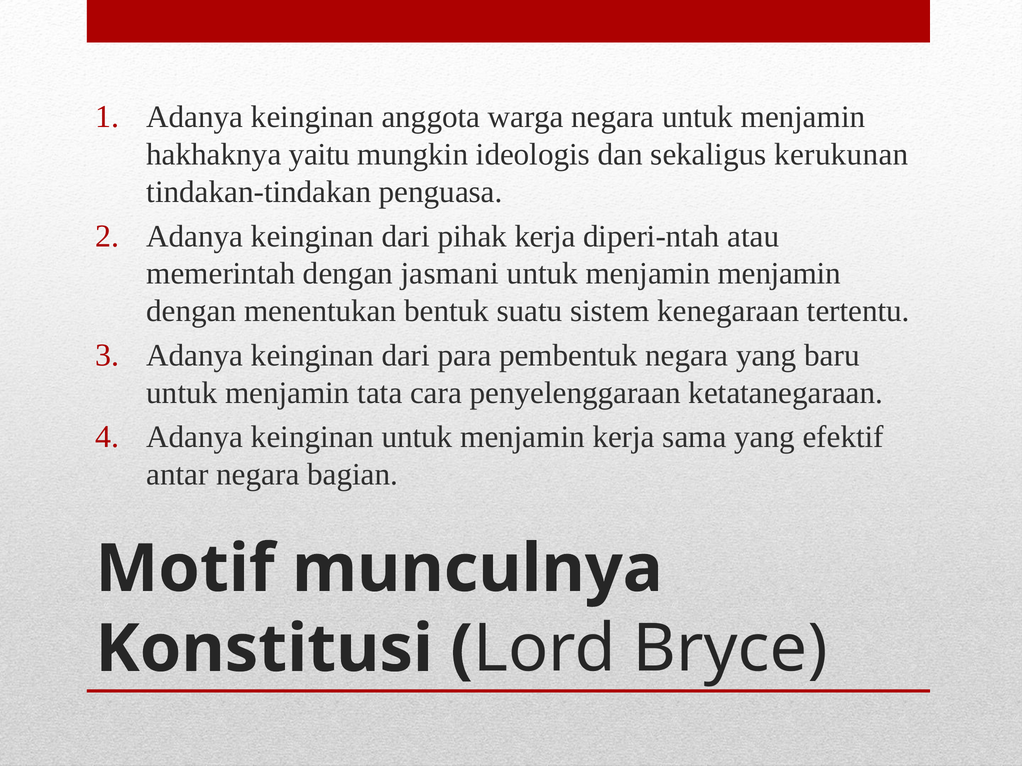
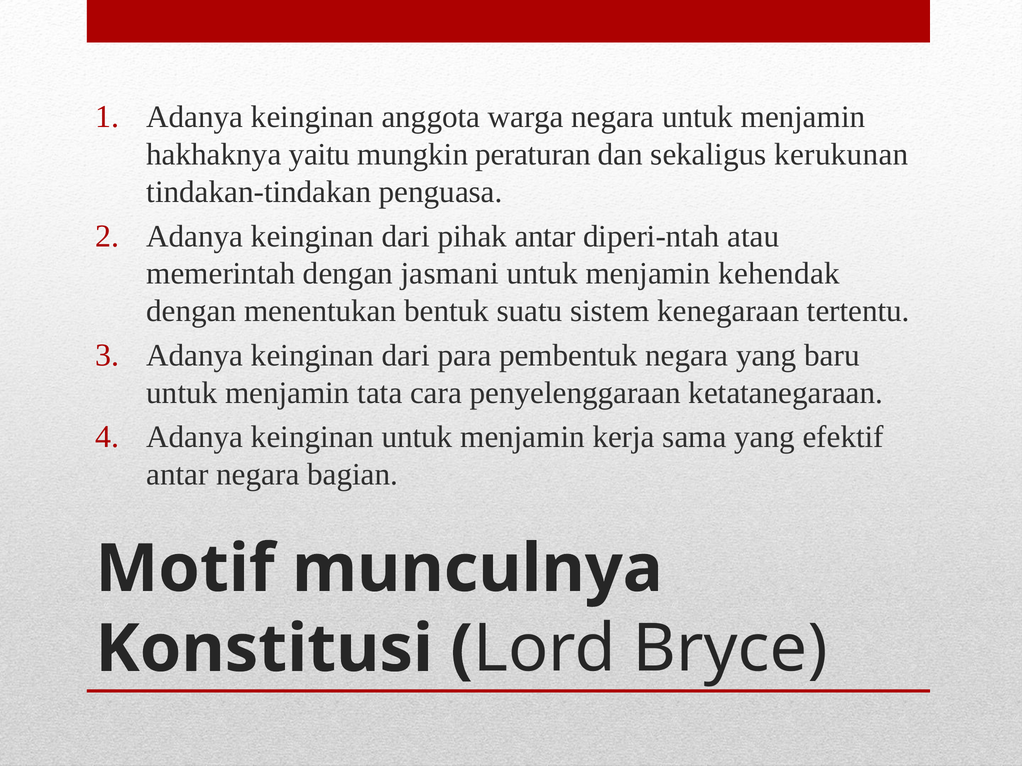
ideologis: ideologis -> peraturan
pihak kerja: kerja -> antar
menjamin menjamin: menjamin -> kehendak
